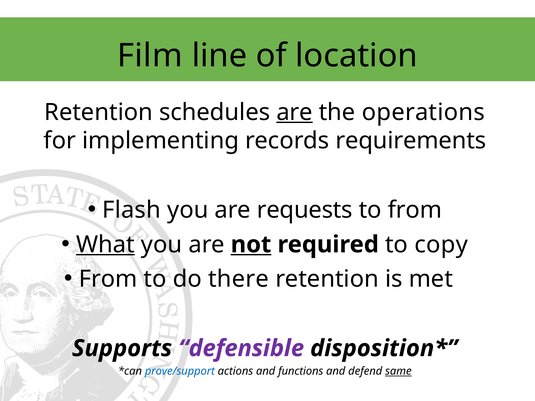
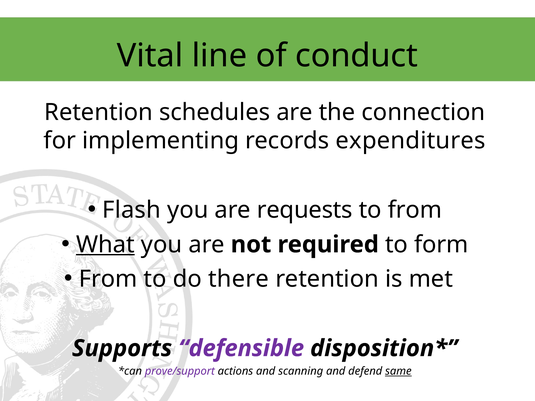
Film: Film -> Vital
location: location -> conduct
are at (295, 112) underline: present -> none
operations: operations -> connection
requirements: requirements -> expenditures
not underline: present -> none
copy: copy -> form
prove/support colour: blue -> purple
functions: functions -> scanning
